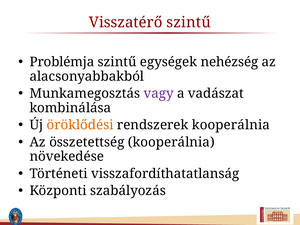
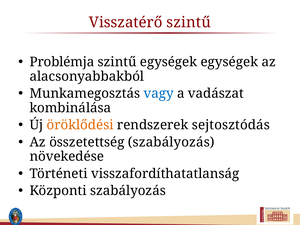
egységek nehézség: nehézség -> egységek
vagy colour: purple -> blue
rendszerek kooperálnia: kooperálnia -> sejtosztódás
összetettség kooperálnia: kooperálnia -> szabályozás
